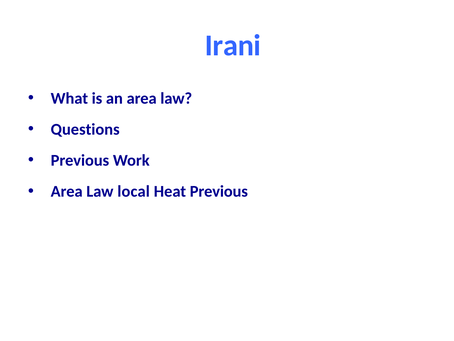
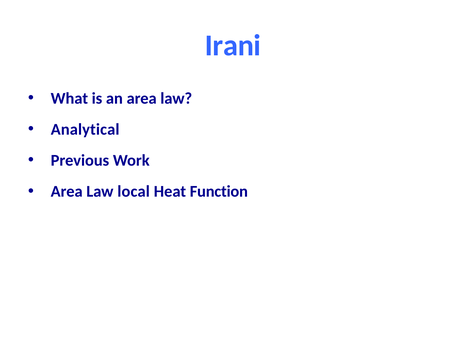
Questions: Questions -> Analytical
Heat Previous: Previous -> Function
